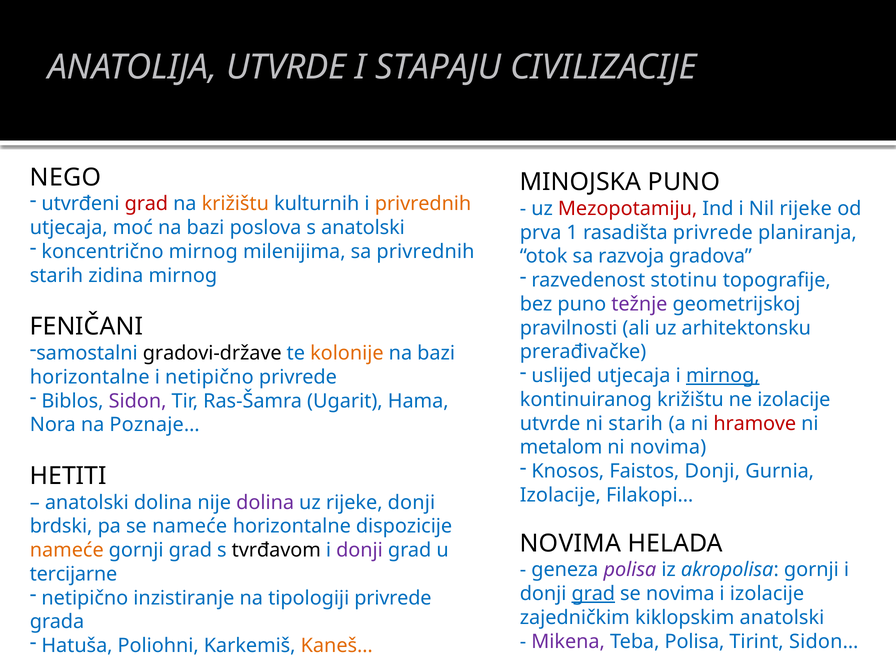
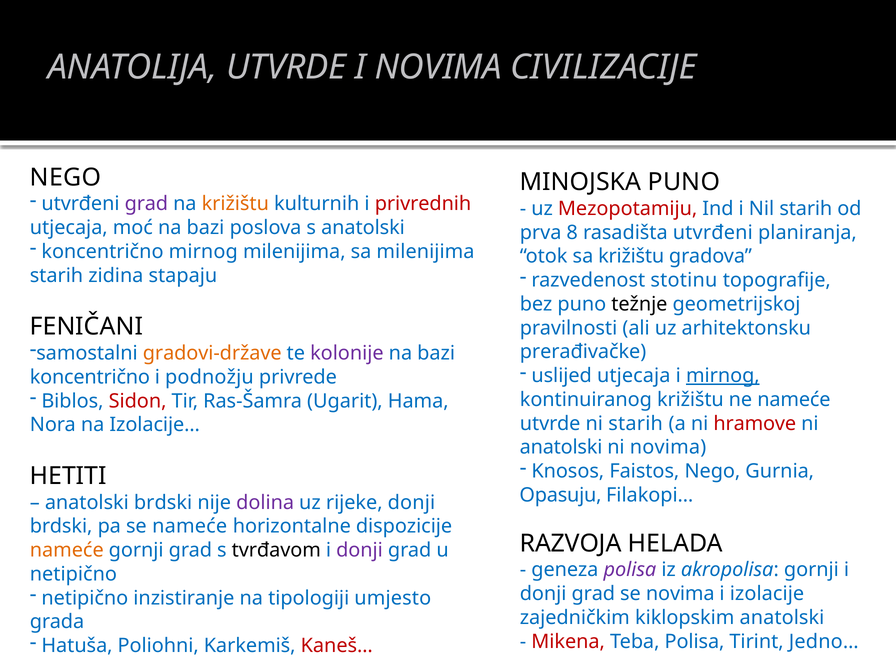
I STAPAJU: STAPAJU -> NOVIMA
grad at (146, 204) colour: red -> purple
privrednih at (423, 204) colour: orange -> red
Nil rijeke: rijeke -> starih
1: 1 -> 8
rasadišta privrede: privrede -> utvrđeni
sa privrednih: privrednih -> milenijima
sa razvoja: razvoja -> križištu
zidina mirnog: mirnog -> stapaju
težnje colour: purple -> black
gradovi-države colour: black -> orange
kolonije colour: orange -> purple
horizontalne at (90, 377): horizontalne -> koncentrično
i netipično: netipično -> podnožju
Sidon colour: purple -> red
ne izolacije: izolacije -> nameće
Poznaje…: Poznaje… -> Izolacije…
metalom at (561, 447): metalom -> anatolski
Faistos Donji: Donji -> Nego
Izolacije at (560, 495): Izolacije -> Opasuju
anatolski dolina: dolina -> brdski
NOVIMA at (570, 543): NOVIMA -> RAZVOJA
tercijarne at (73, 574): tercijarne -> netipično
tipologiji privrede: privrede -> umjesto
grad at (593, 594) underline: present -> none
Kaneš… colour: orange -> red
Mikena colour: purple -> red
Sidon…: Sidon… -> Jedno…
